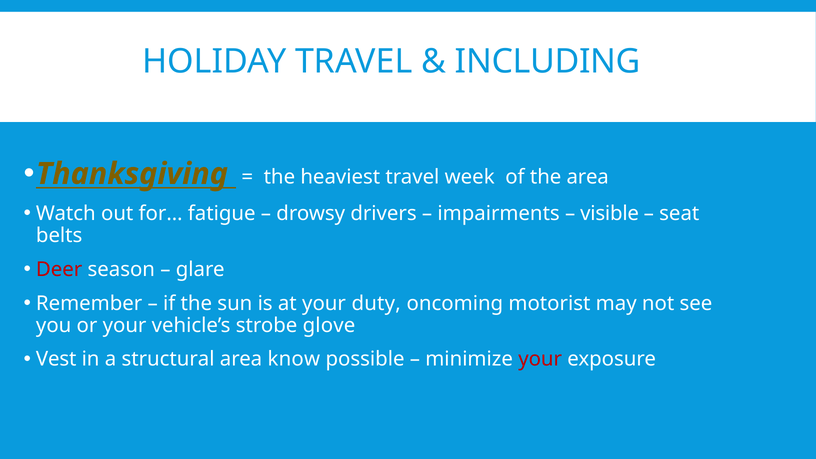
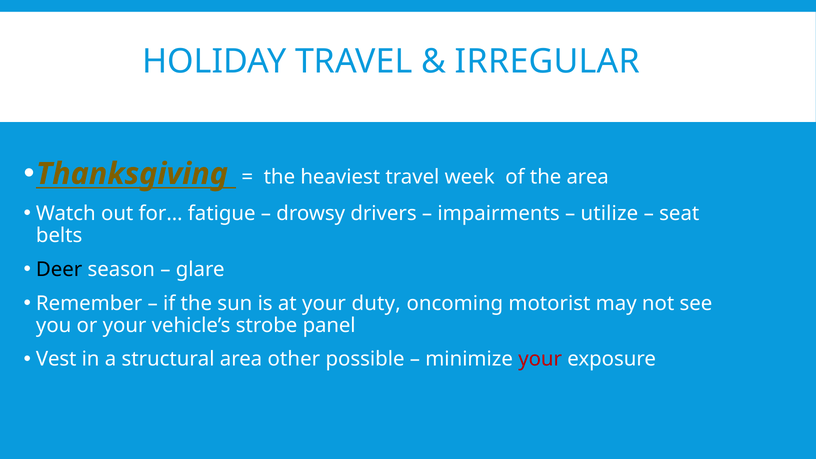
INCLUDING: INCLUDING -> IRREGULAR
visible: visible -> utilize
Deer colour: red -> black
glove: glove -> panel
know: know -> other
